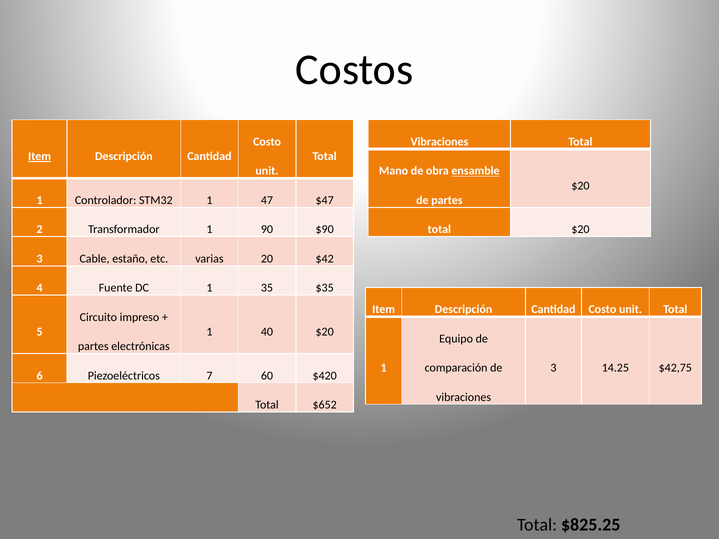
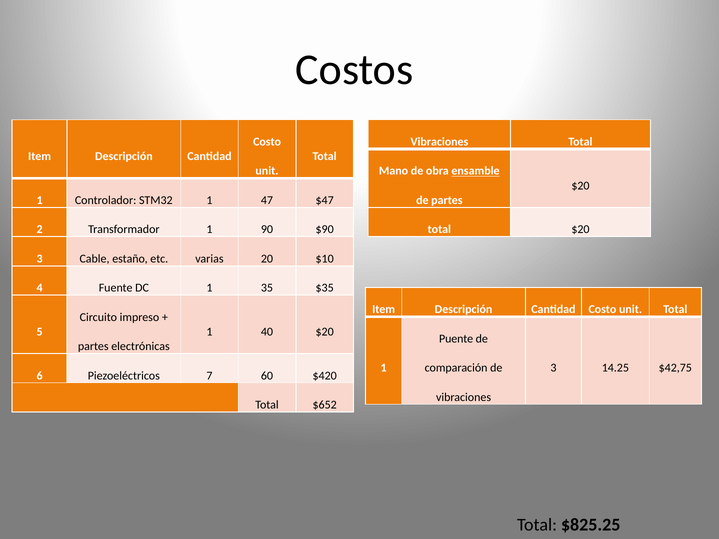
Item at (40, 156) underline: present -> none
$42: $42 -> $10
Equipo: Equipo -> Puente
